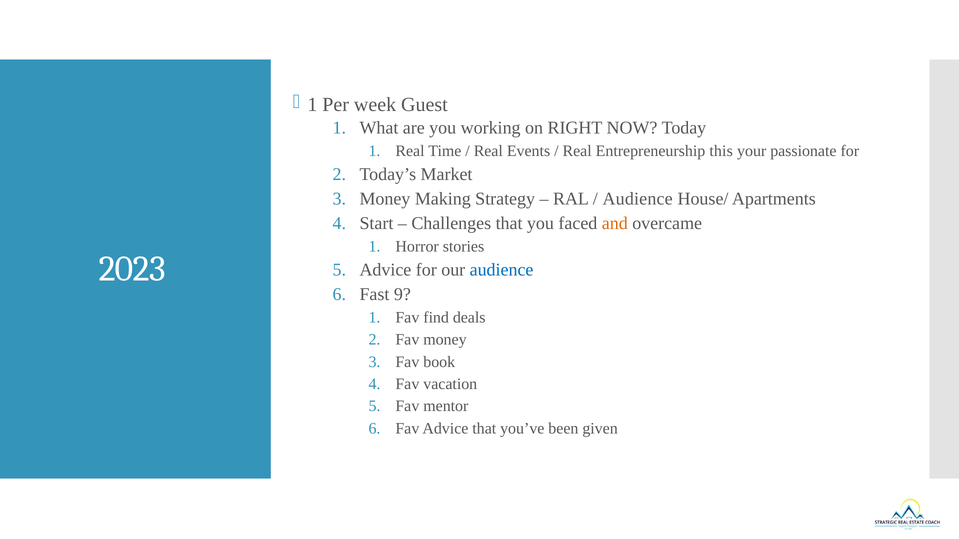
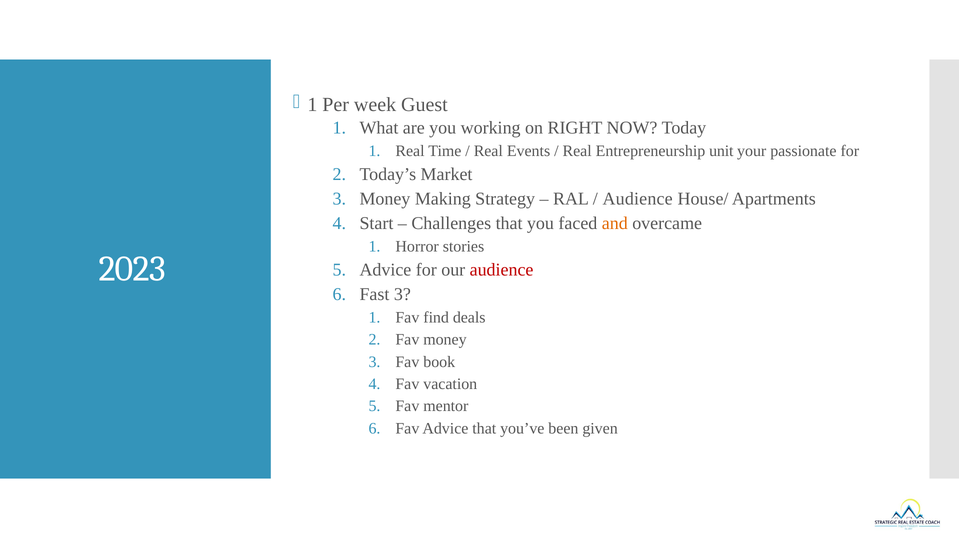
this: this -> unit
audience at (502, 270) colour: blue -> red
Fast 9: 9 -> 3
